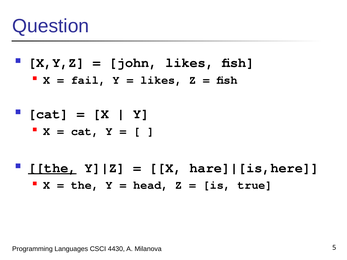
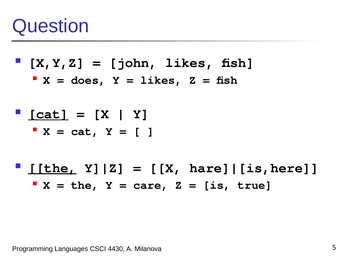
fail: fail -> does
cat at (48, 114) underline: none -> present
head: head -> care
